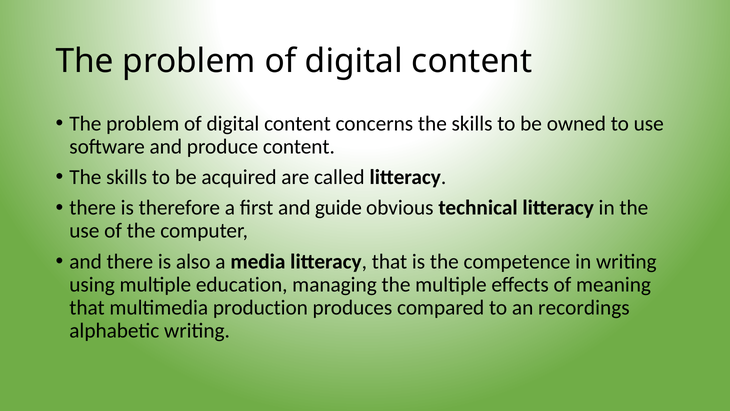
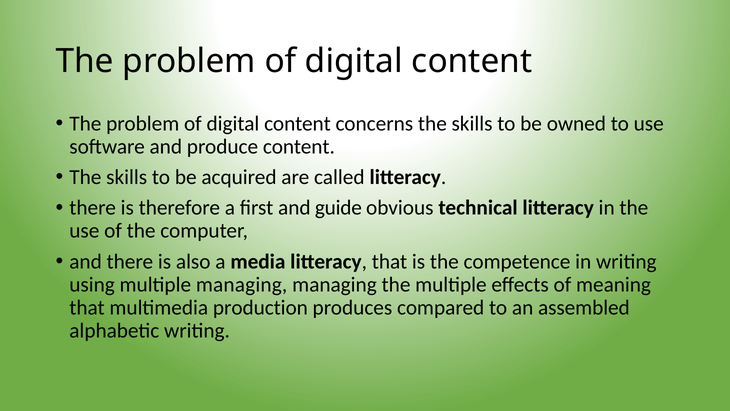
multiple education: education -> managing
recordings: recordings -> assembled
